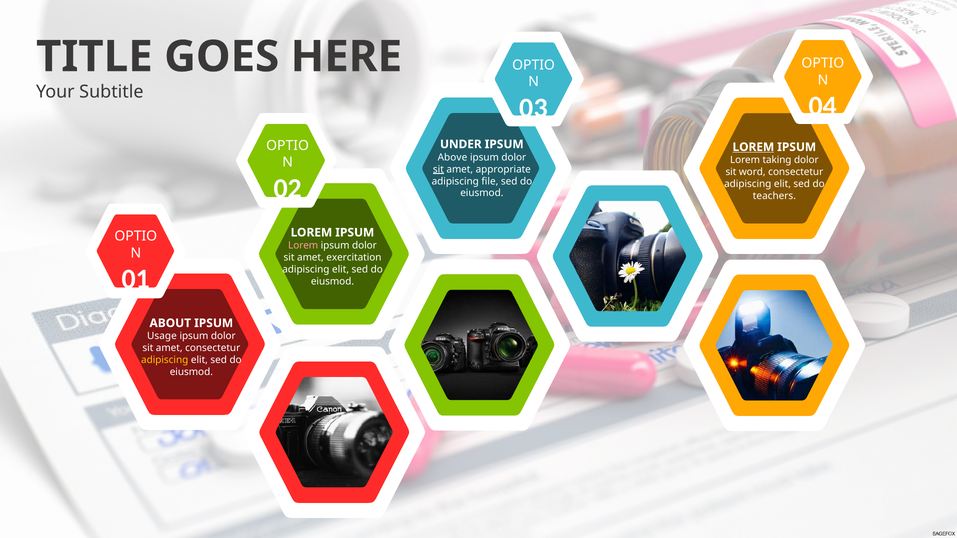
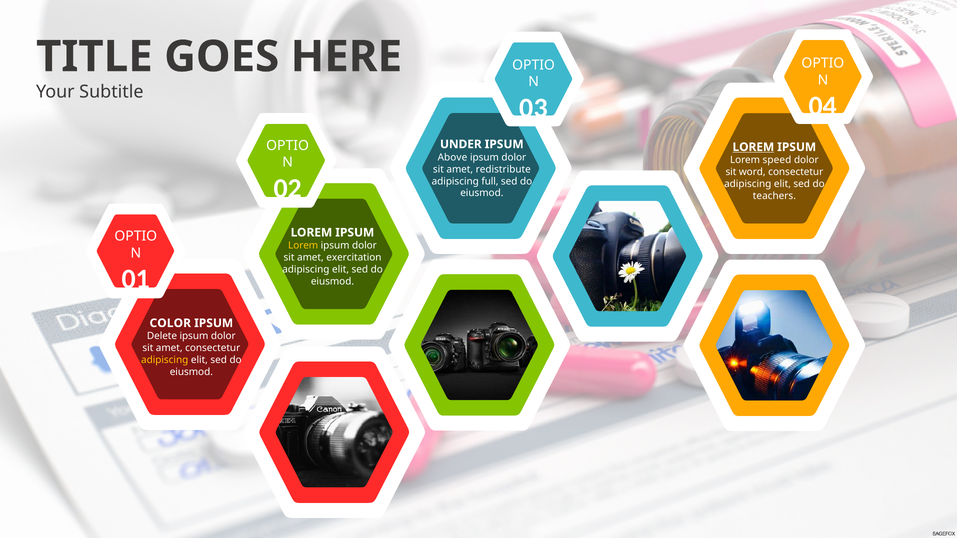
taking: taking -> speed
sit at (438, 169) underline: present -> none
appropriate: appropriate -> redistribute
file: file -> full
Lorem at (303, 246) colour: pink -> yellow
ABOUT: ABOUT -> COLOR
Usage: Usage -> Delete
